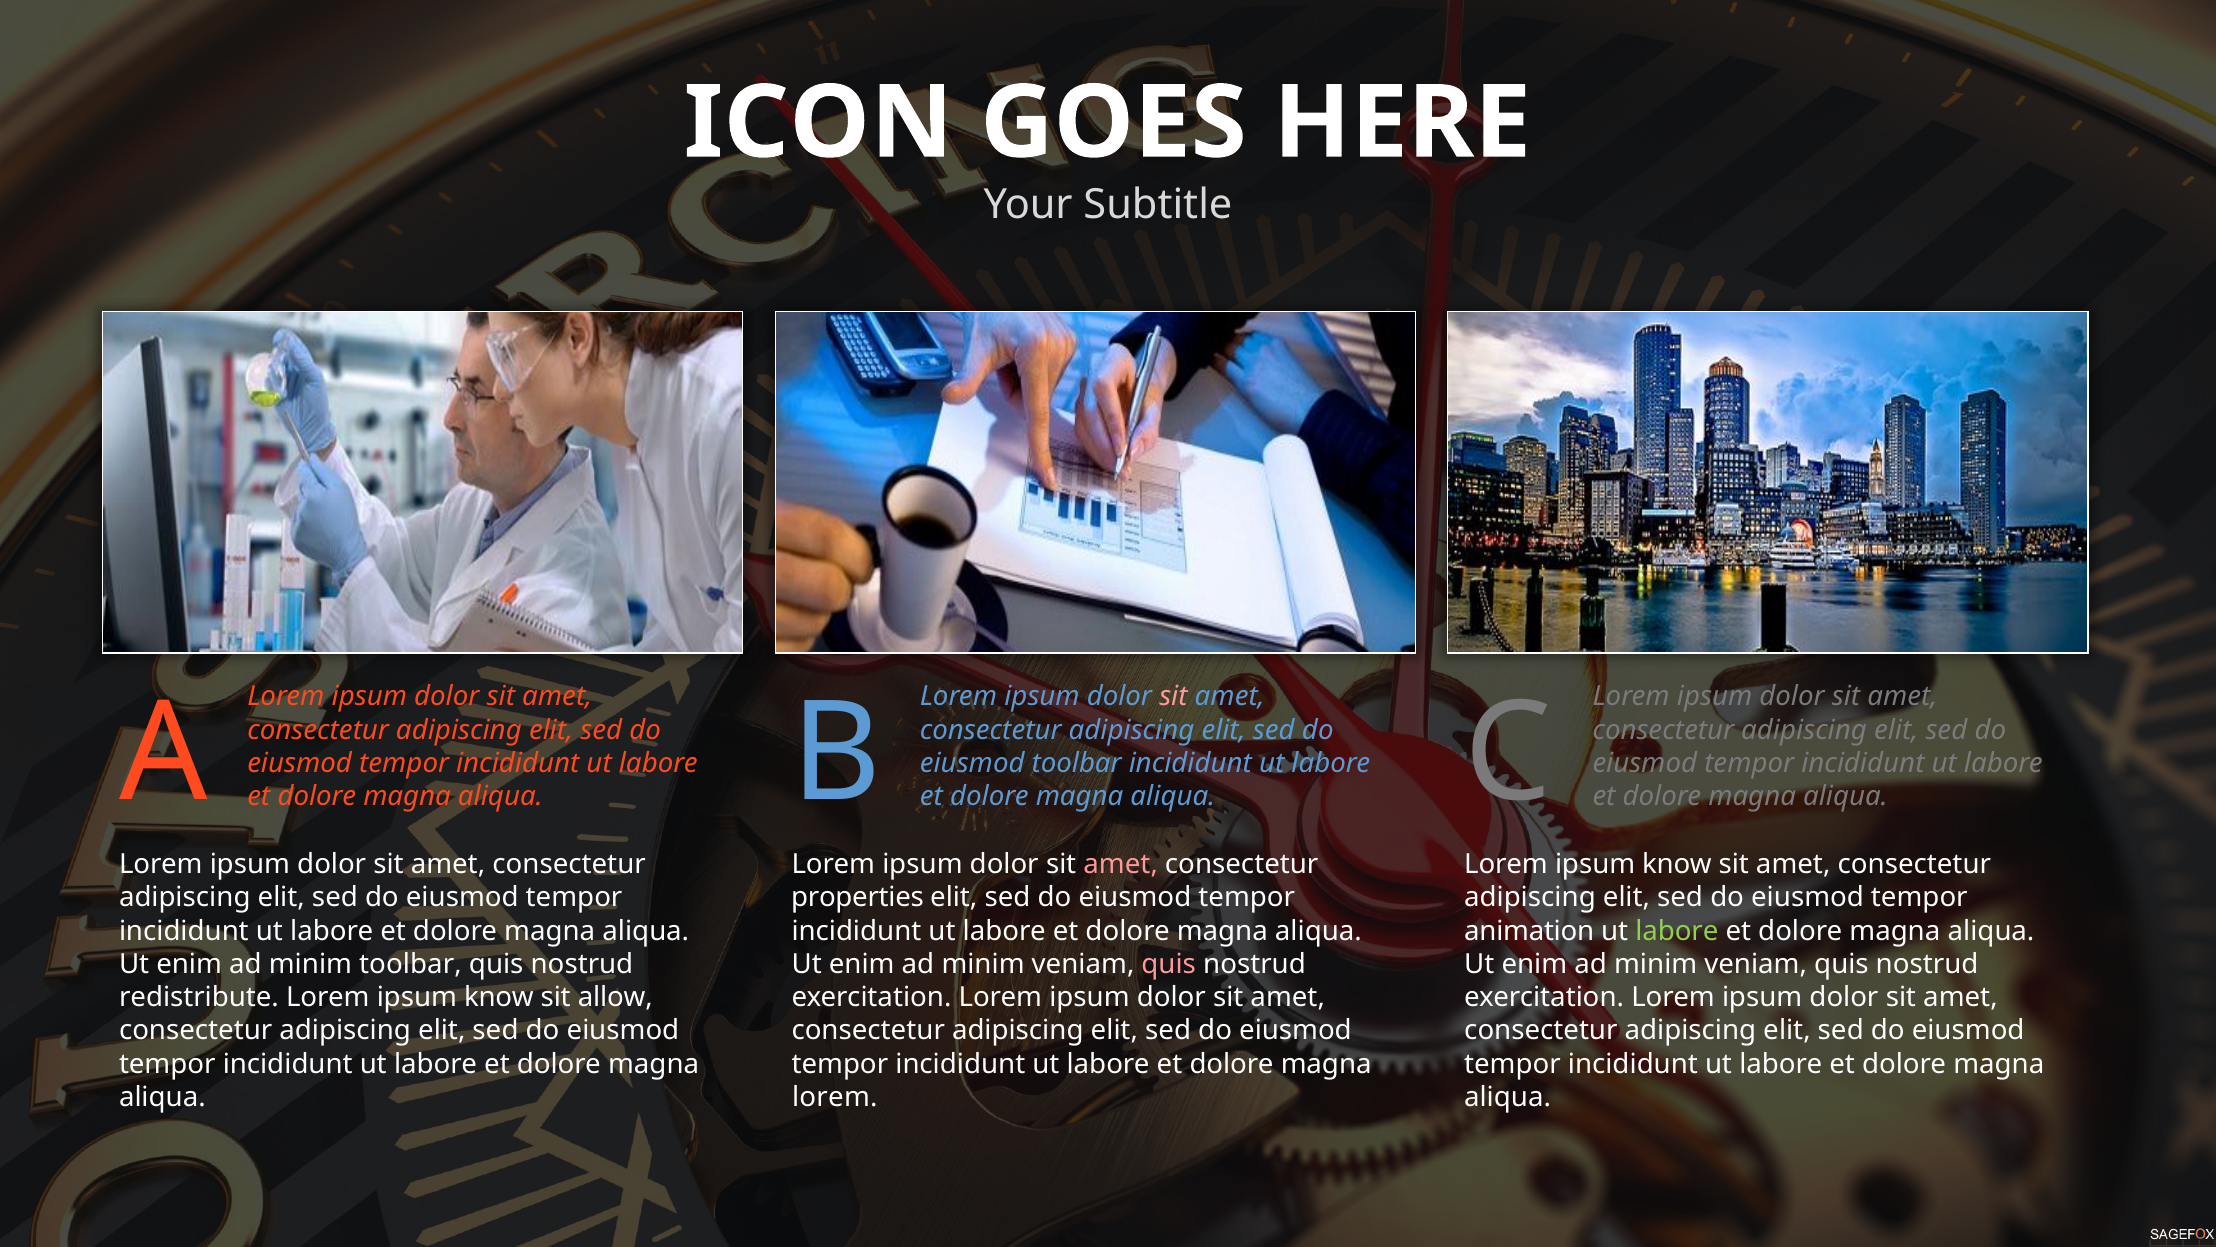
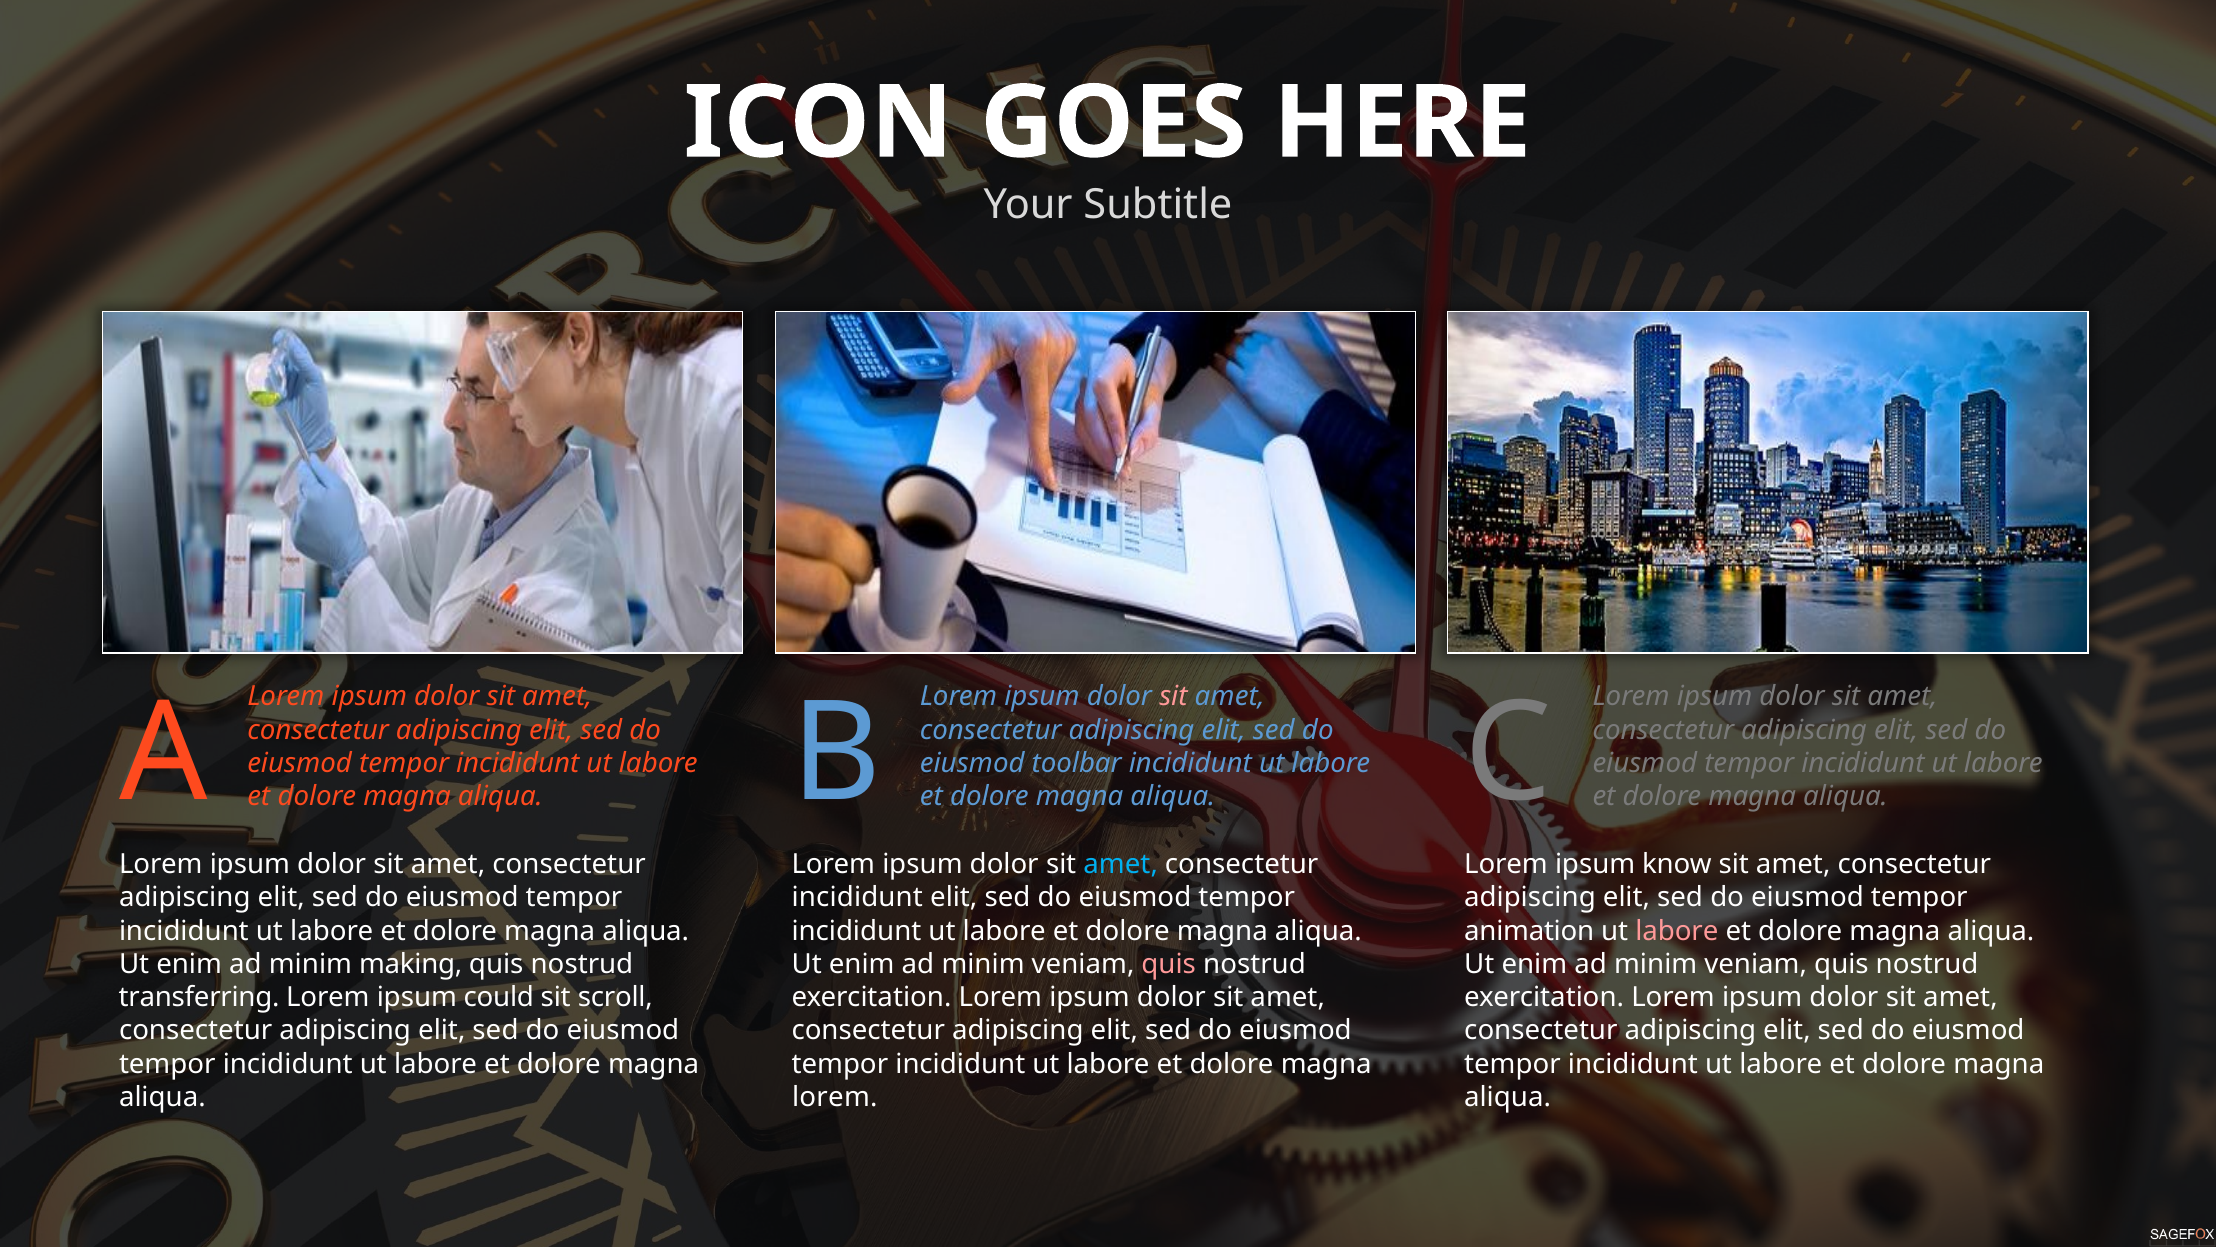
amet at (1121, 864) colour: pink -> light blue
properties at (858, 897): properties -> incididunt
labore at (1677, 931) colour: light green -> pink
minim toolbar: toolbar -> making
redistribute: redistribute -> transferring
know at (499, 997): know -> could
allow: allow -> scroll
